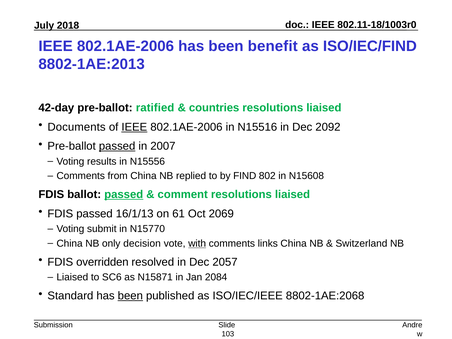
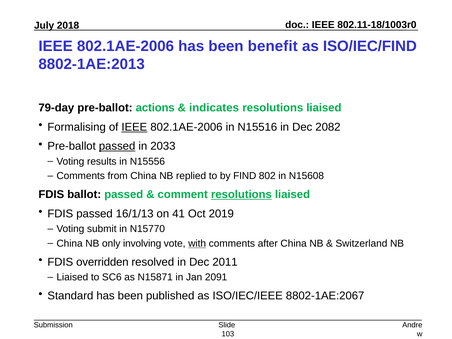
42-day: 42-day -> 79-day
ratified: ratified -> actions
countries: countries -> indicates
Documents: Documents -> Formalising
2092: 2092 -> 2082
2007: 2007 -> 2033
passed at (124, 195) underline: present -> none
resolutions at (241, 195) underline: none -> present
61: 61 -> 41
2069: 2069 -> 2019
decision: decision -> involving
links: links -> after
2057: 2057 -> 2011
2084: 2084 -> 2091
been at (130, 296) underline: present -> none
8802-1AE:2068: 8802-1AE:2068 -> 8802-1AE:2067
